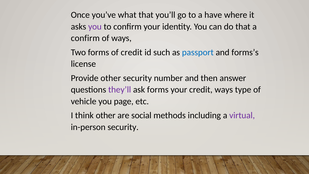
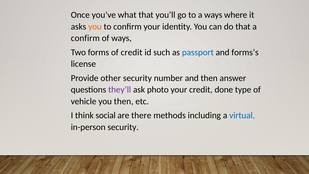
a have: have -> ways
you at (95, 27) colour: purple -> orange
ask forms: forms -> photo
credit ways: ways -> done
you page: page -> then
think other: other -> social
social: social -> there
virtual colour: purple -> blue
